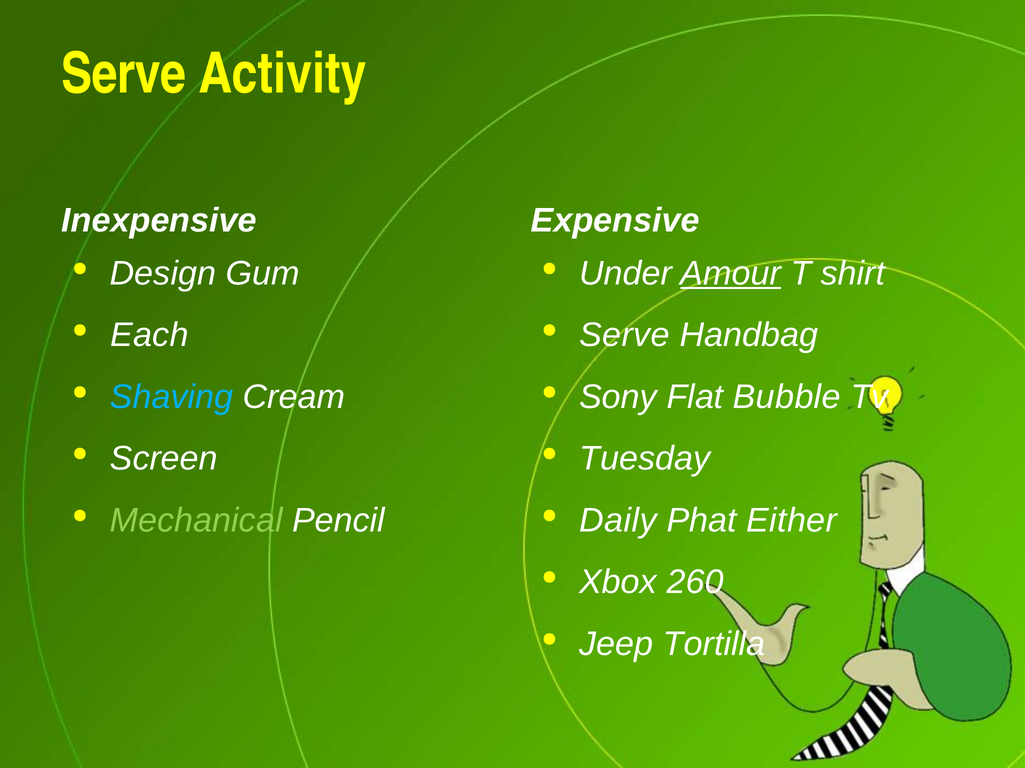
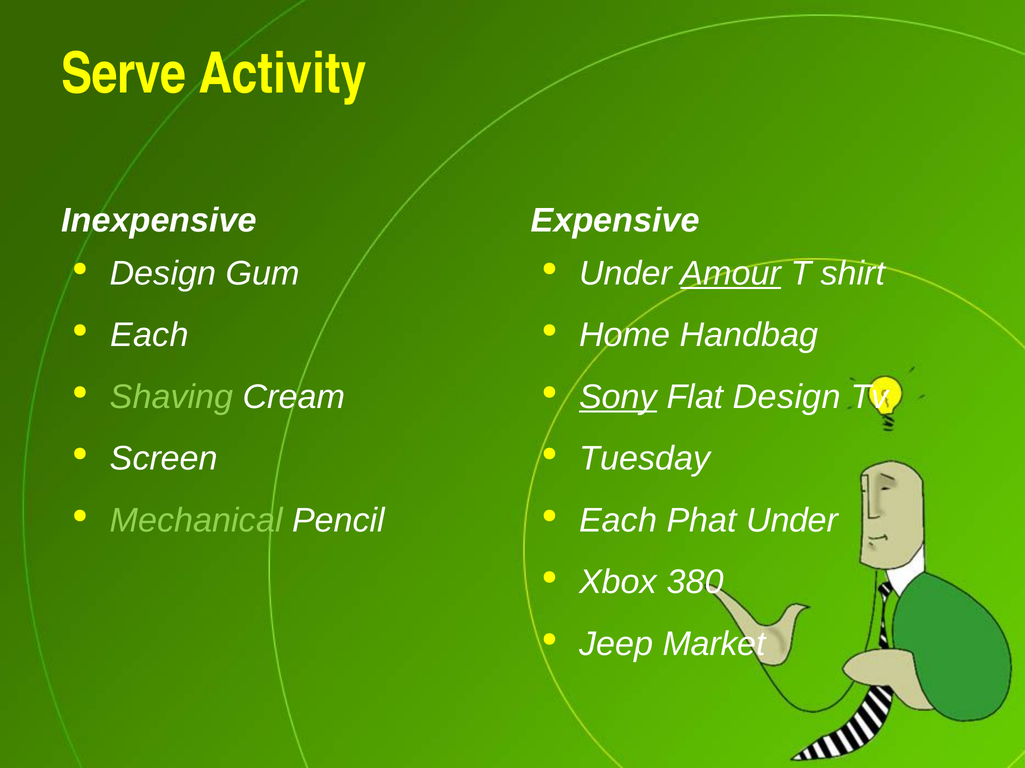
Serve at (625, 335): Serve -> Home
Shaving colour: light blue -> light green
Sony underline: none -> present
Flat Bubble: Bubble -> Design
Daily at (618, 521): Daily -> Each
Phat Either: Either -> Under
260: 260 -> 380
Tortilla: Tortilla -> Market
